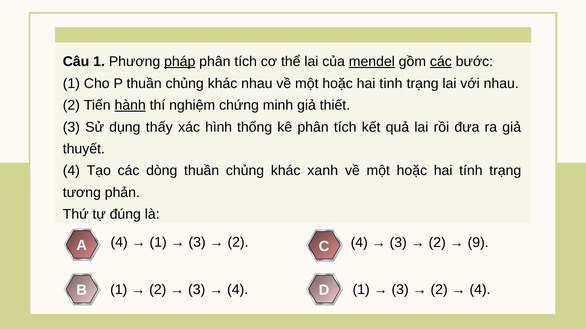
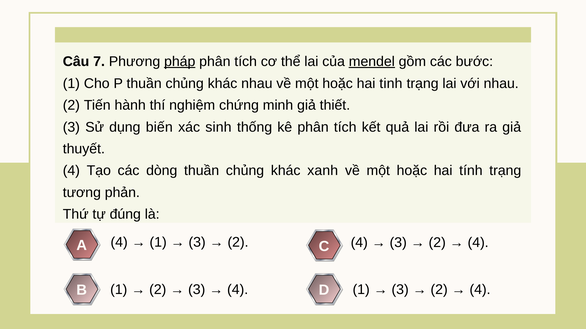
Câu 1: 1 -> 7
các at (441, 62) underline: present -> none
hành underline: present -> none
thấy: thấy -> biến
hình: hình -> sinh
9 at (478, 243): 9 -> 4
